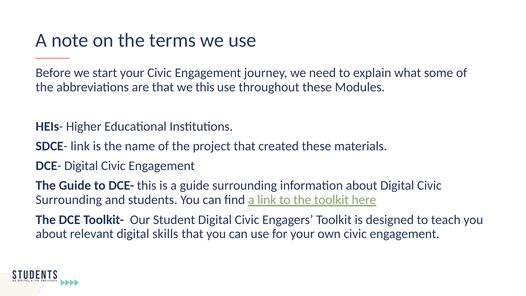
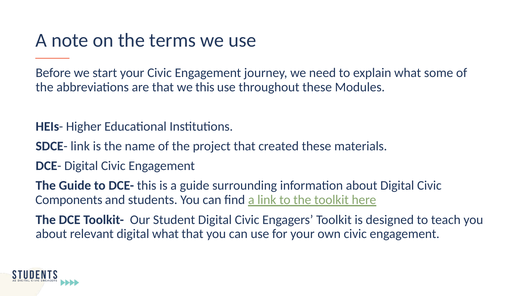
Surrounding at (69, 200): Surrounding -> Components
digital skills: skills -> what
